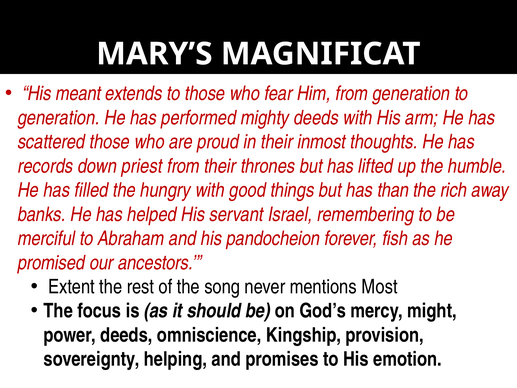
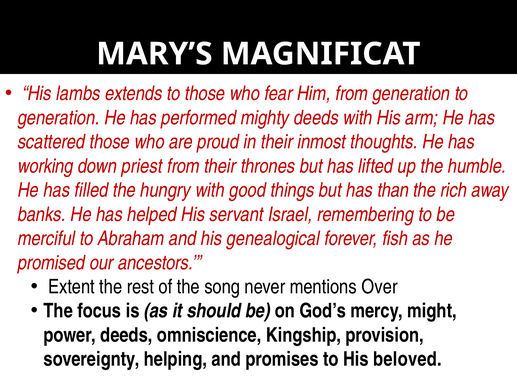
meant: meant -> lambs
records: records -> working
pandocheion: pandocheion -> genealogical
Most: Most -> Over
emotion: emotion -> beloved
